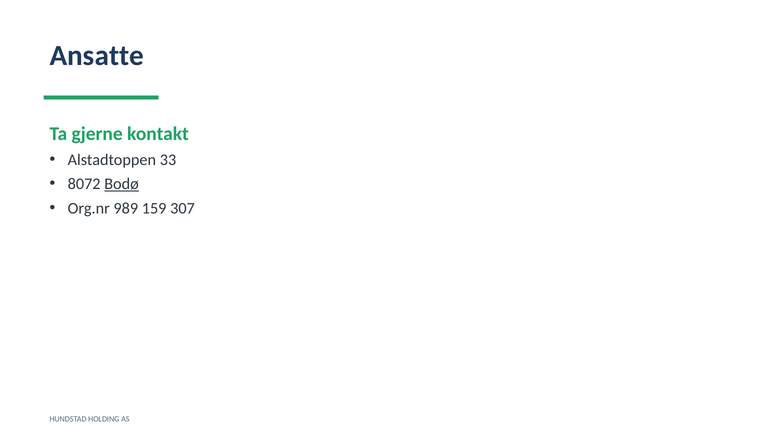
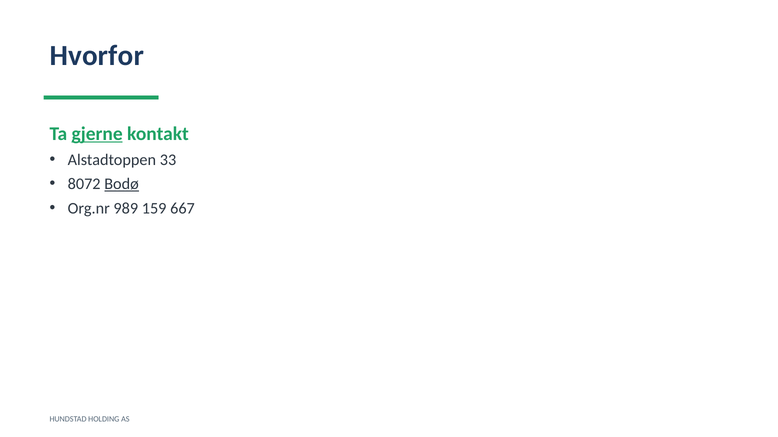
Ansatte: Ansatte -> Hvorfor
gjerne underline: none -> present
307: 307 -> 667
